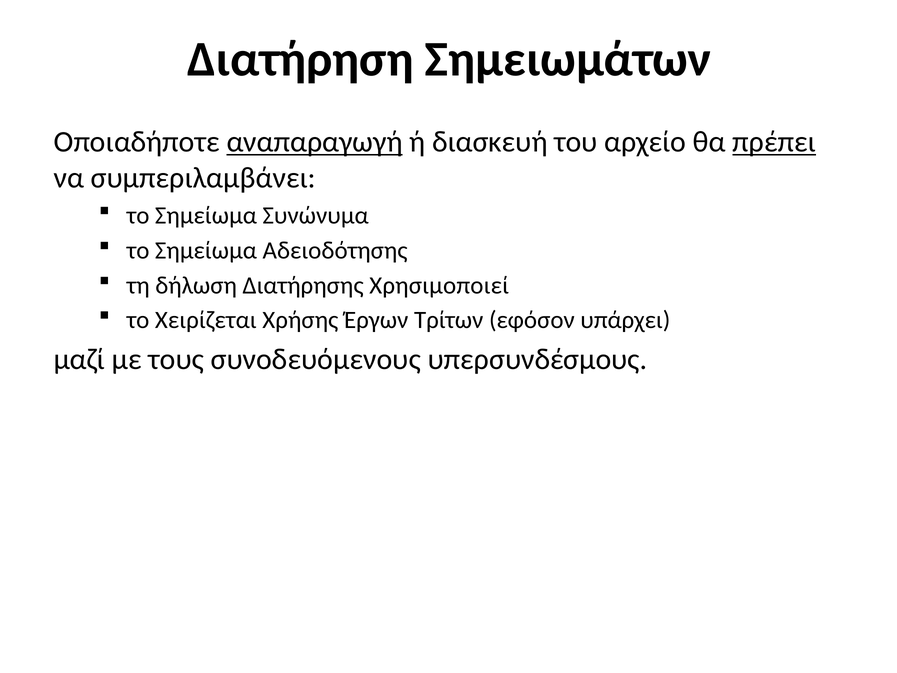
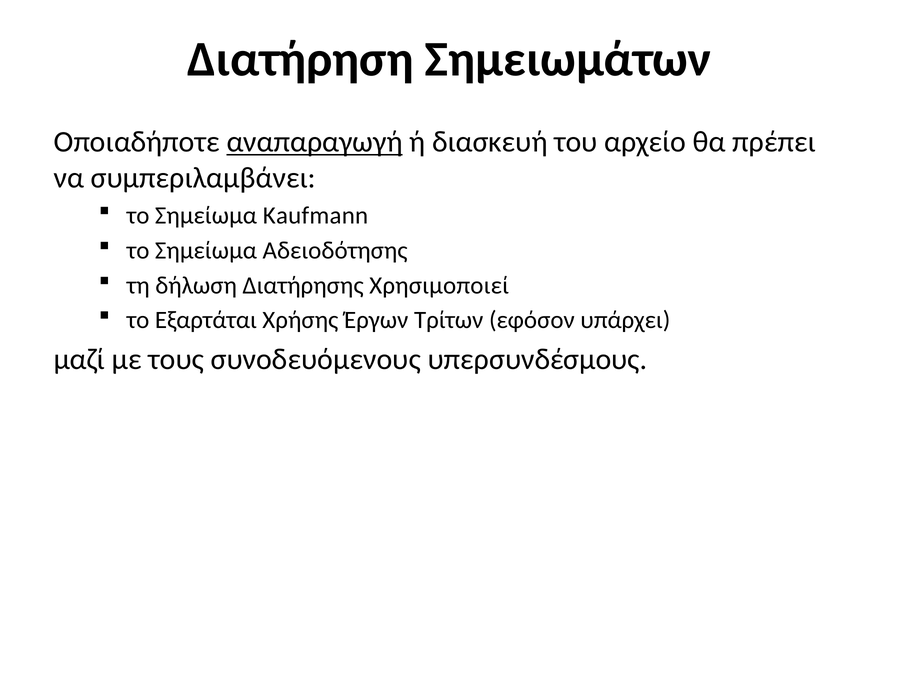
πρέπει underline: present -> none
Συνώνυμα: Συνώνυμα -> Kaufmann
Χειρίζεται: Χειρίζεται -> Εξαρτάται
